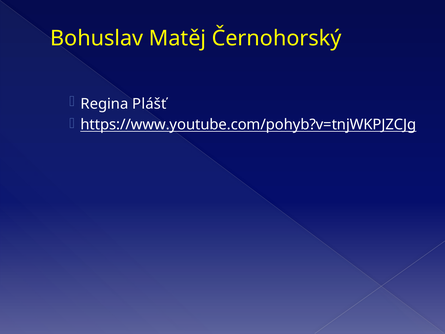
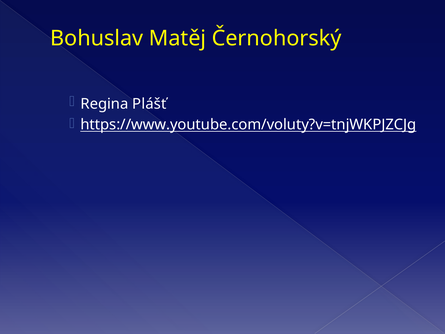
https://www.youtube.com/pohyb?v=tnjWKPJZCJg: https://www.youtube.com/pohyb?v=tnjWKPJZCJg -> https://www.youtube.com/voluty?v=tnjWKPJZCJg
